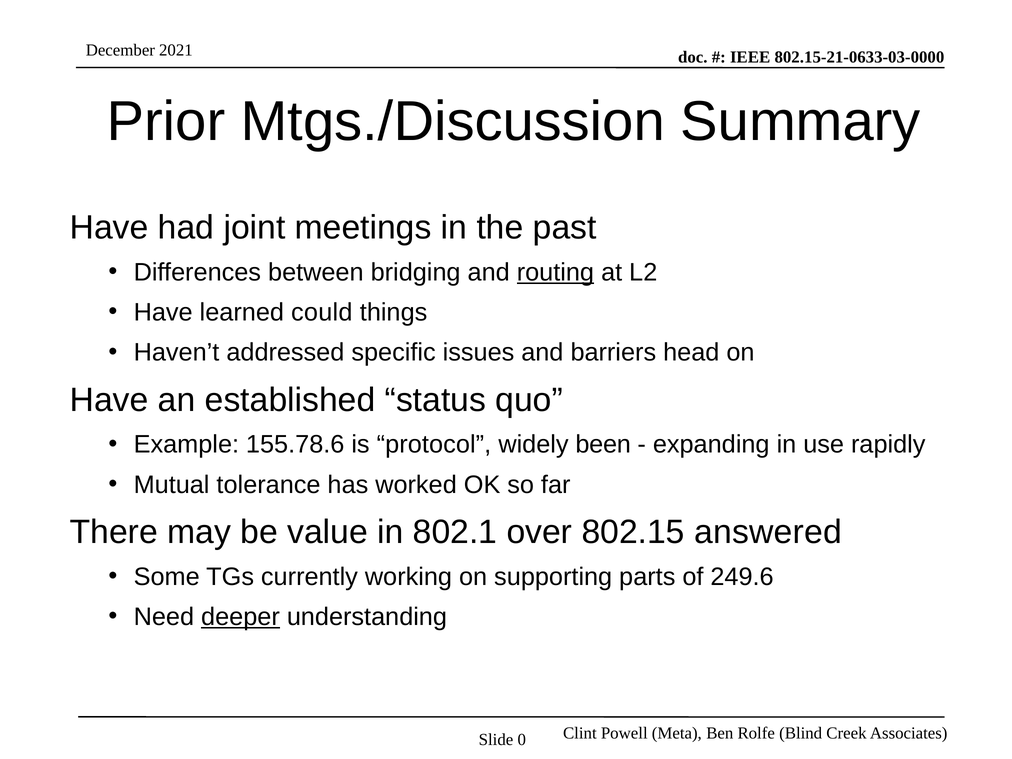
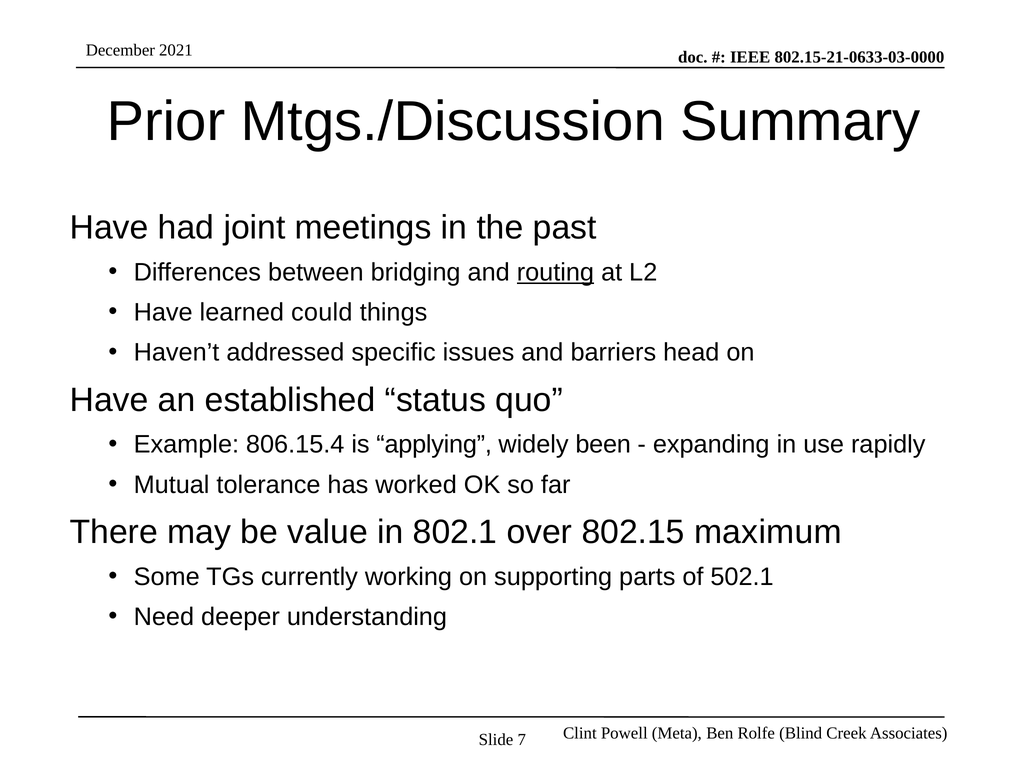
155.78.6: 155.78.6 -> 806.15.4
protocol: protocol -> applying
answered: answered -> maximum
249.6: 249.6 -> 502.1
deeper underline: present -> none
0: 0 -> 7
